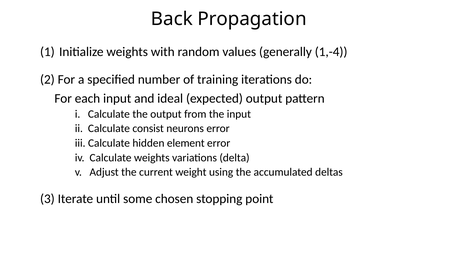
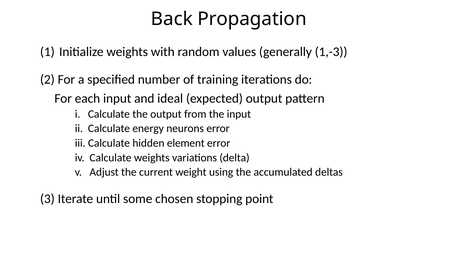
1,-4: 1,-4 -> 1,-3
consist: consist -> energy
